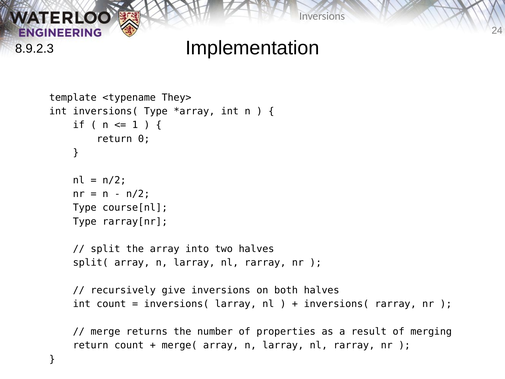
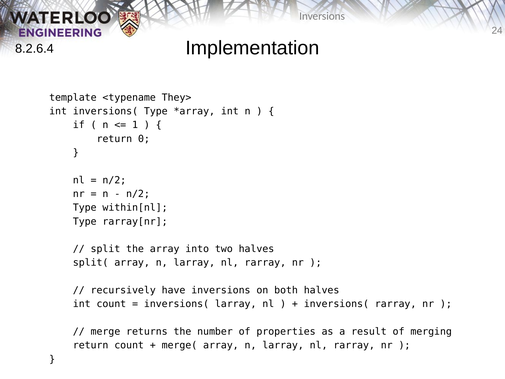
8.9.2.3: 8.9.2.3 -> 8.2.6.4
course[nl: course[nl -> within[nl
give: give -> have
